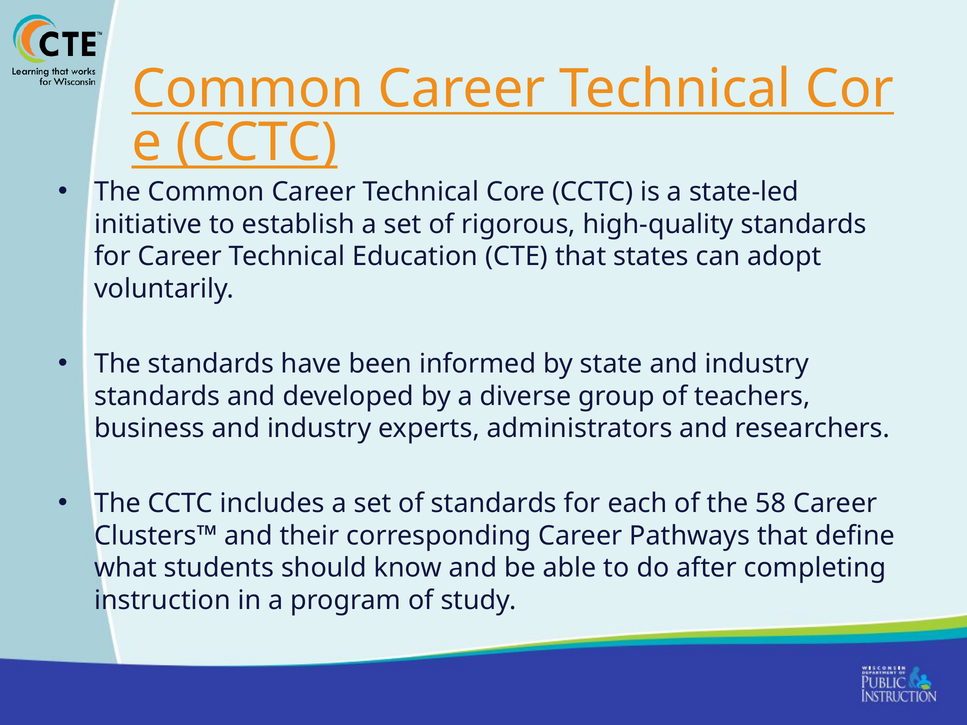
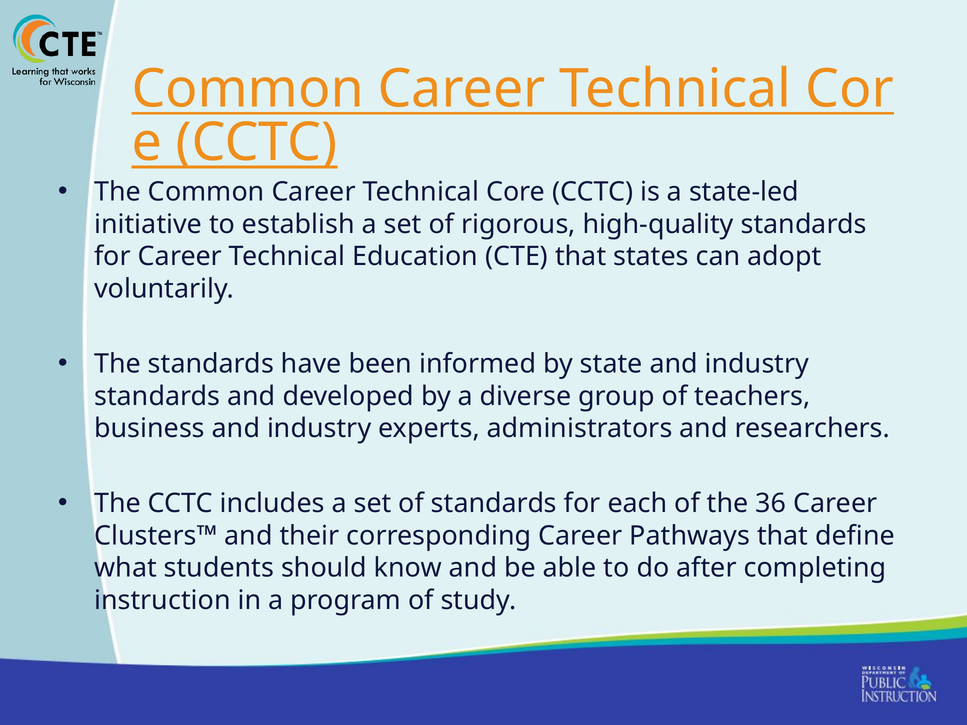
58: 58 -> 36
